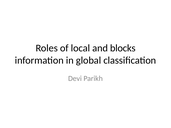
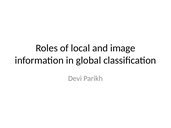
blocks: blocks -> image
